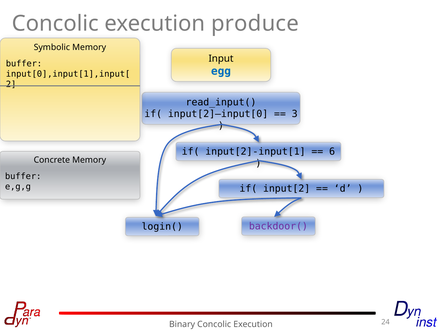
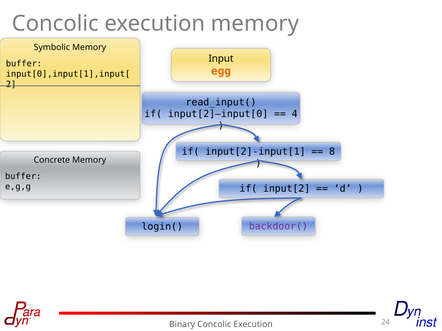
produce at (255, 24): produce -> memory
egg colour: blue -> orange
3: 3 -> 4
6: 6 -> 8
